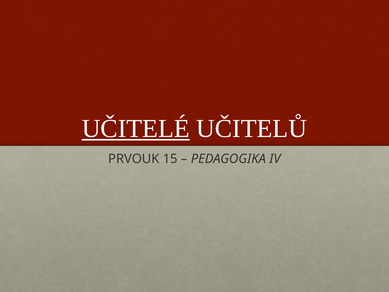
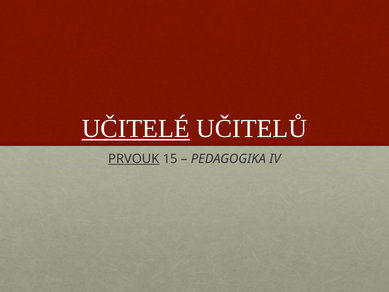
PRVOUK underline: none -> present
